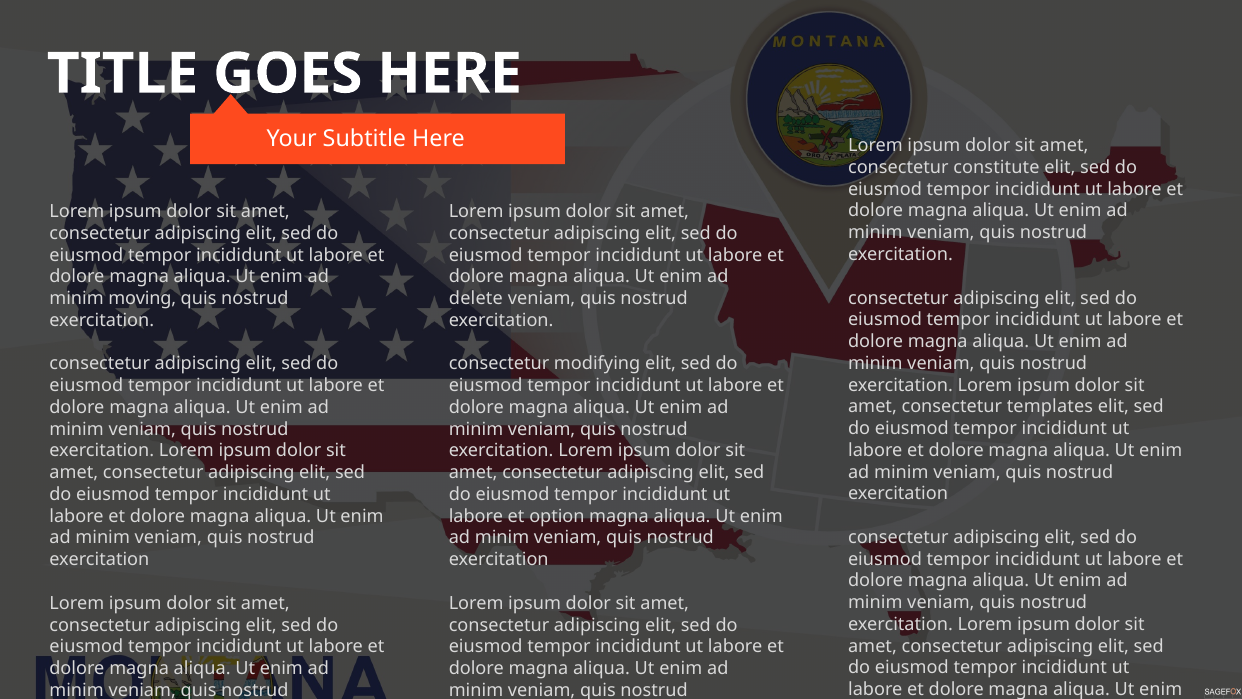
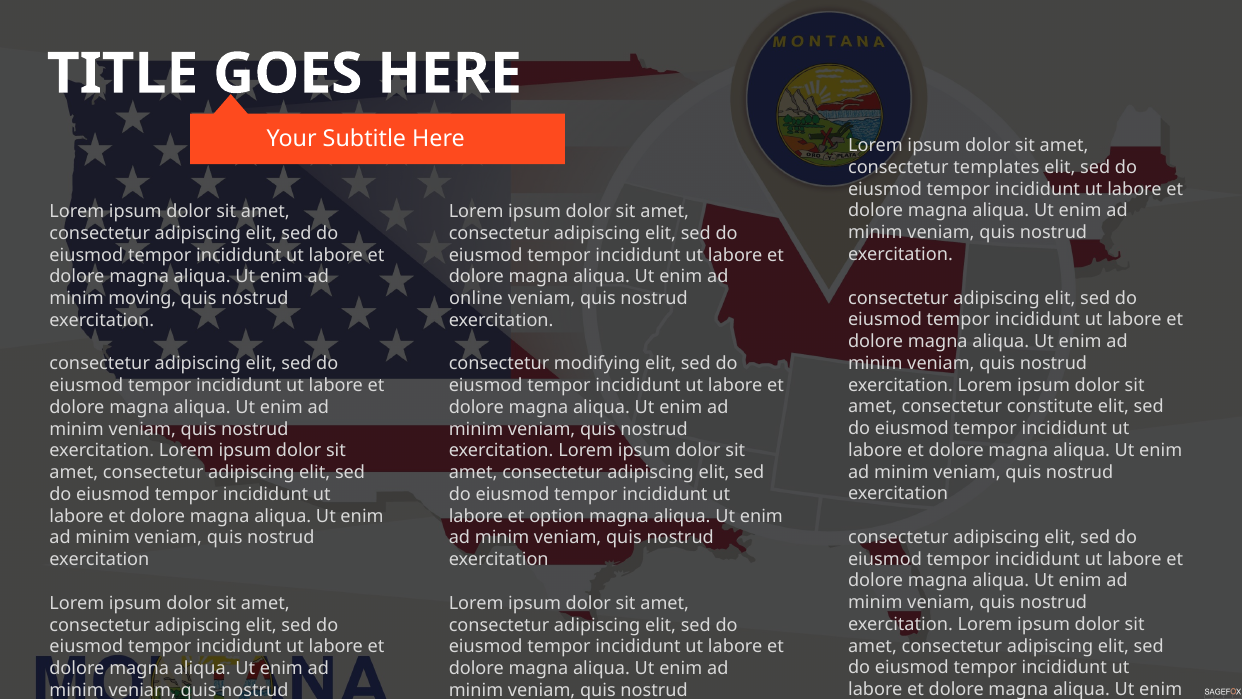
constitute: constitute -> templates
delete: delete -> online
templates: templates -> constitute
